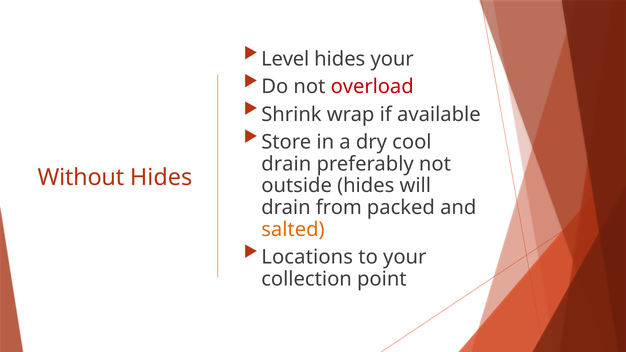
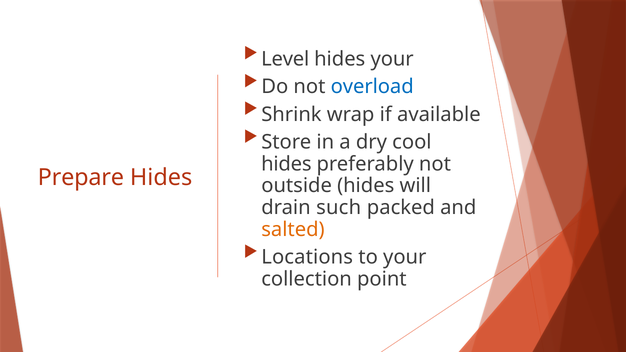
overload colour: red -> blue
drain at (286, 164): drain -> hides
Without: Without -> Prepare
from: from -> such
